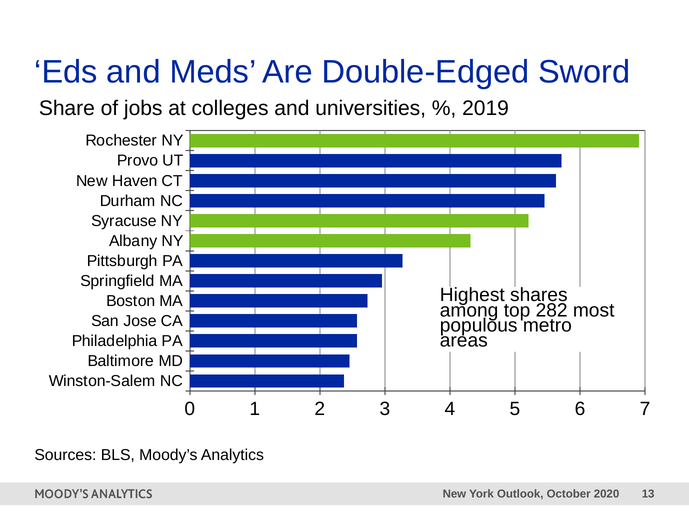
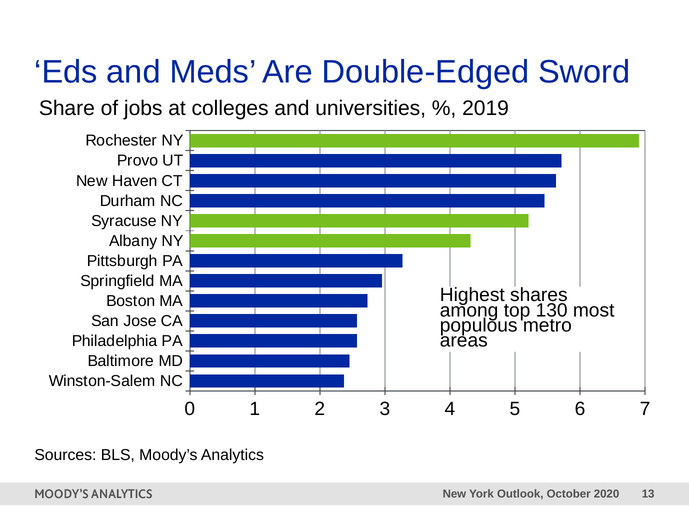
282: 282 -> 130
